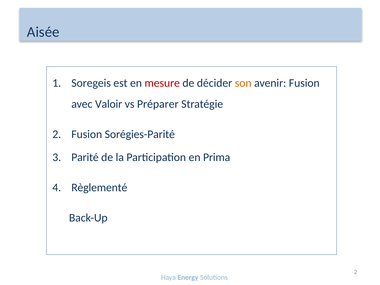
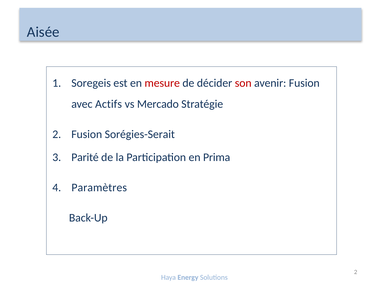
son colour: orange -> red
Valoir: Valoir -> Actifs
Préparer: Préparer -> Mercado
Sorégies-Parité: Sorégies-Parité -> Sorégies-Serait
Règlementé: Règlementé -> Paramètres
